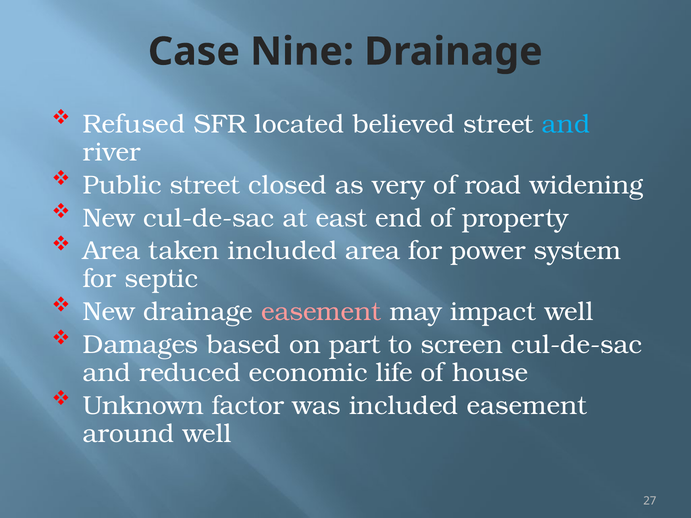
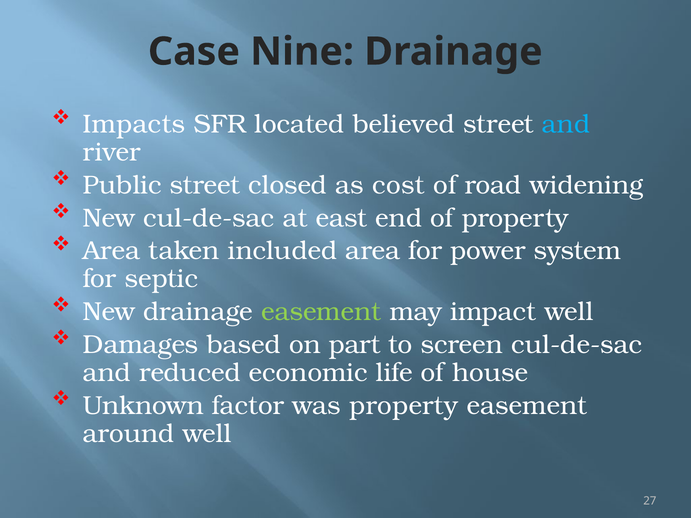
Refused: Refused -> Impacts
very: very -> cost
easement at (321, 312) colour: pink -> light green
was included: included -> property
